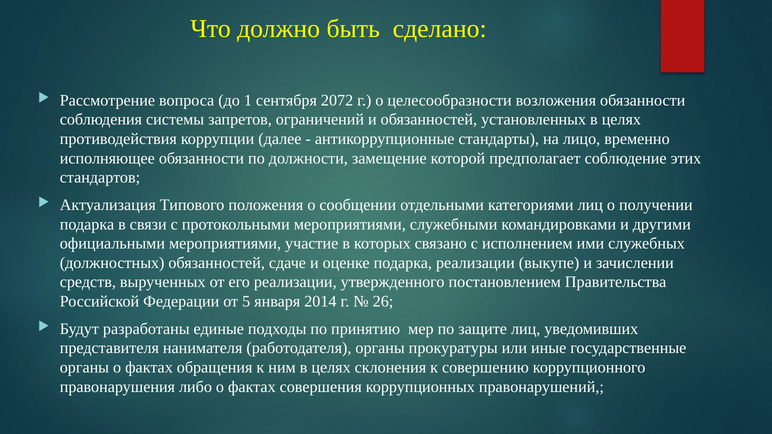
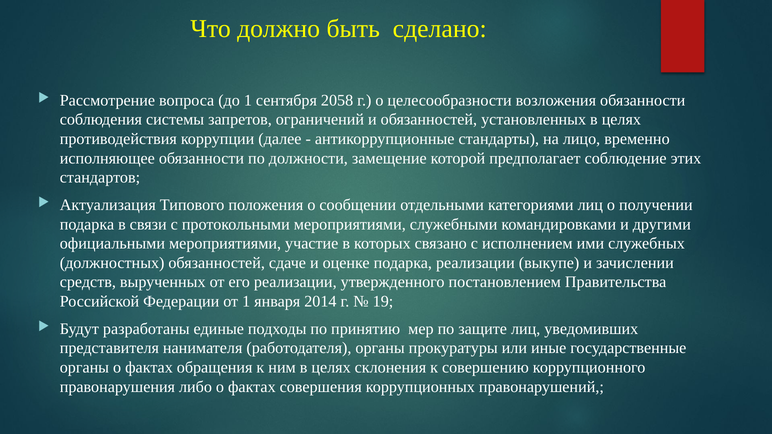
2072: 2072 -> 2058
от 5: 5 -> 1
26: 26 -> 19
